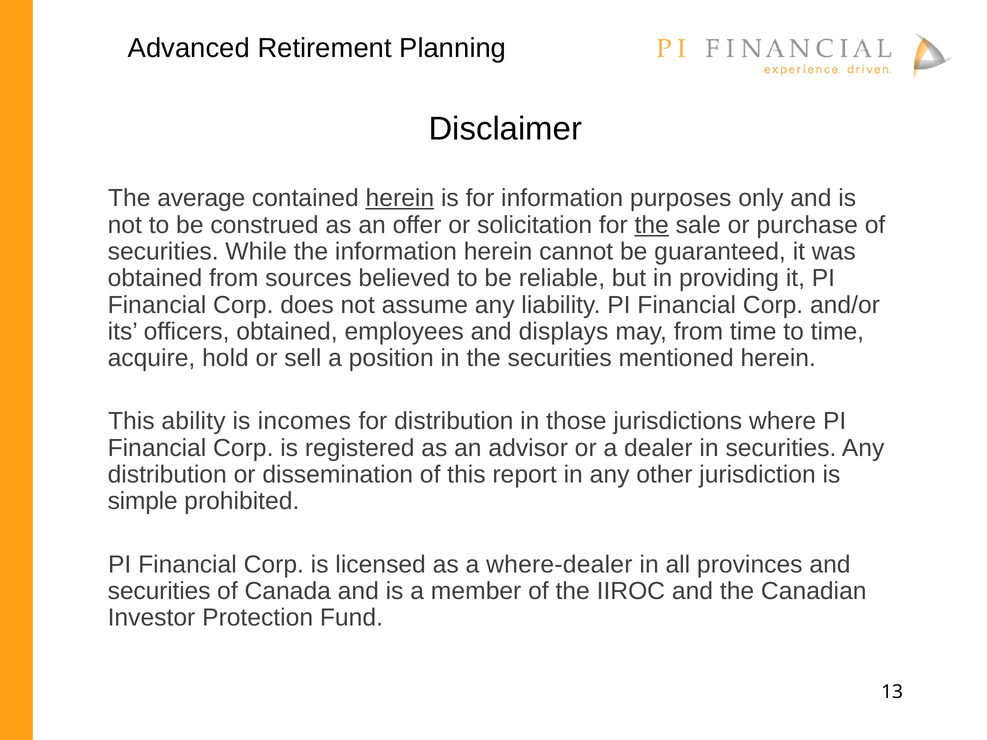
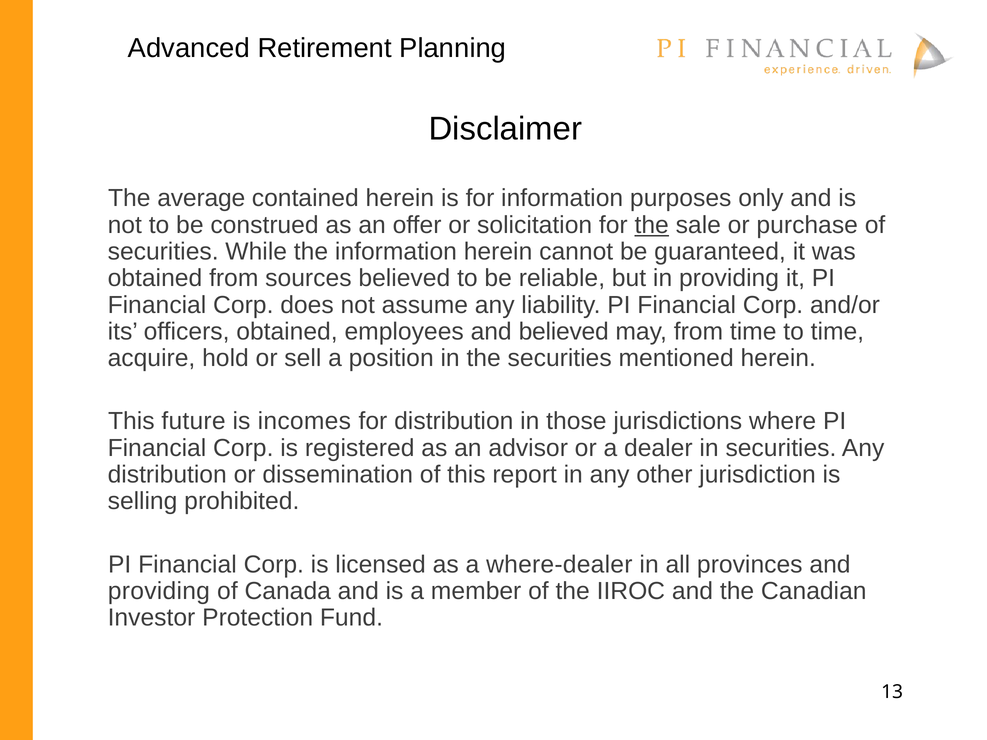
herein at (400, 198) underline: present -> none
and displays: displays -> believed
ability: ability -> future
simple: simple -> selling
securities at (159, 591): securities -> providing
